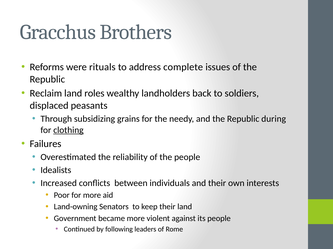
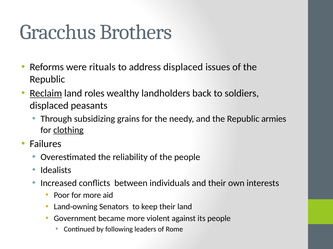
address complete: complete -> displaced
Reclaim underline: none -> present
during: during -> armies
